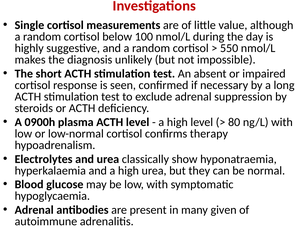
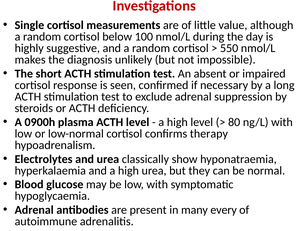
given: given -> every
